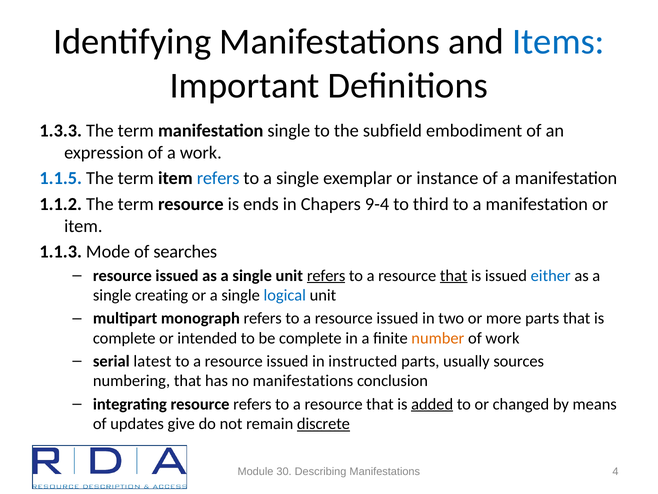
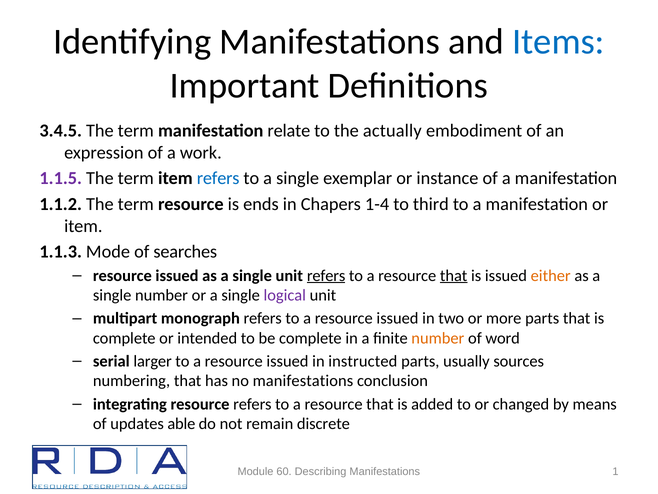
1.3.3: 1.3.3 -> 3.4.5
manifestation single: single -> relate
subfield: subfield -> actually
1.1.5 colour: blue -> purple
9-4: 9-4 -> 1-4
either colour: blue -> orange
single creating: creating -> number
logical colour: blue -> purple
of work: work -> word
latest: latest -> larger
added underline: present -> none
give: give -> able
discrete underline: present -> none
30: 30 -> 60
4: 4 -> 1
